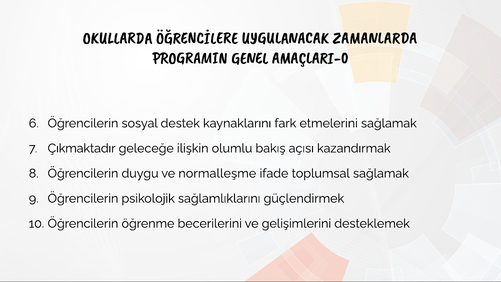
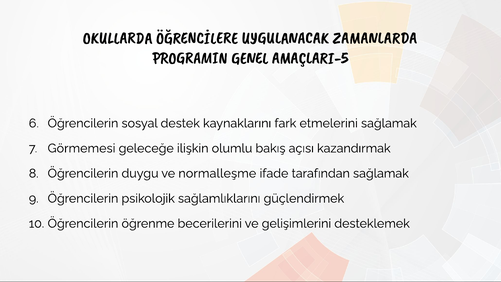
AMAÇLARI-0: AMAÇLARI-0 -> AMAÇLARI-5
Çıkmaktadır: Çıkmaktadır -> Görmemesi
toplumsal: toplumsal -> tarafından
